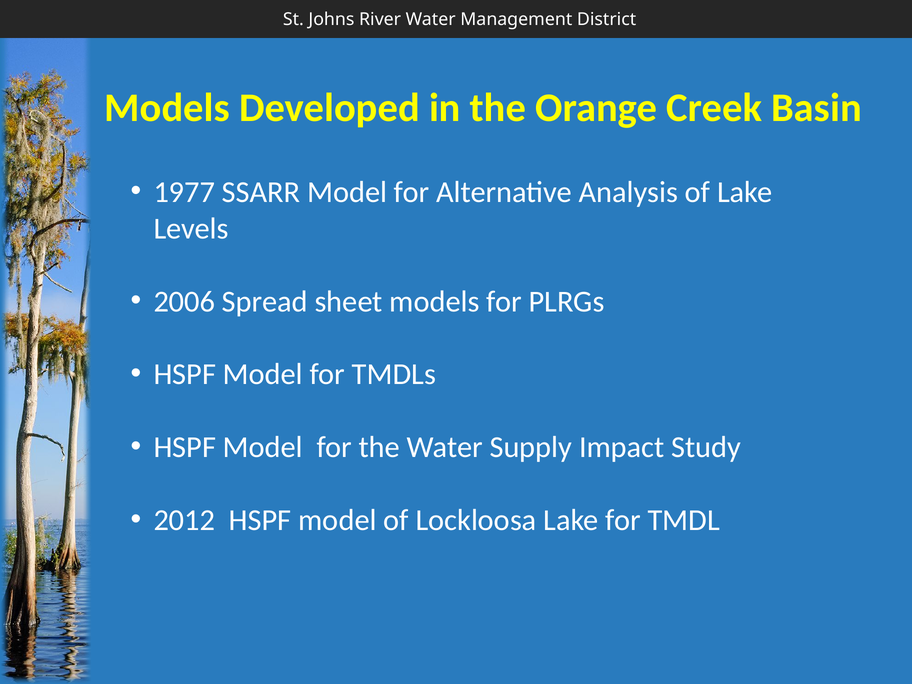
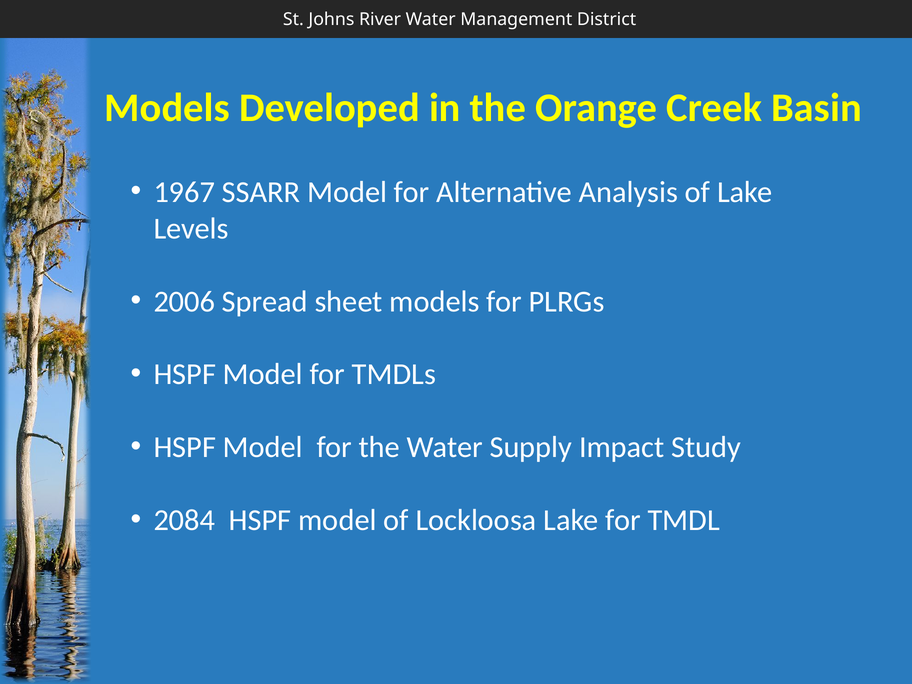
1977: 1977 -> 1967
2012: 2012 -> 2084
